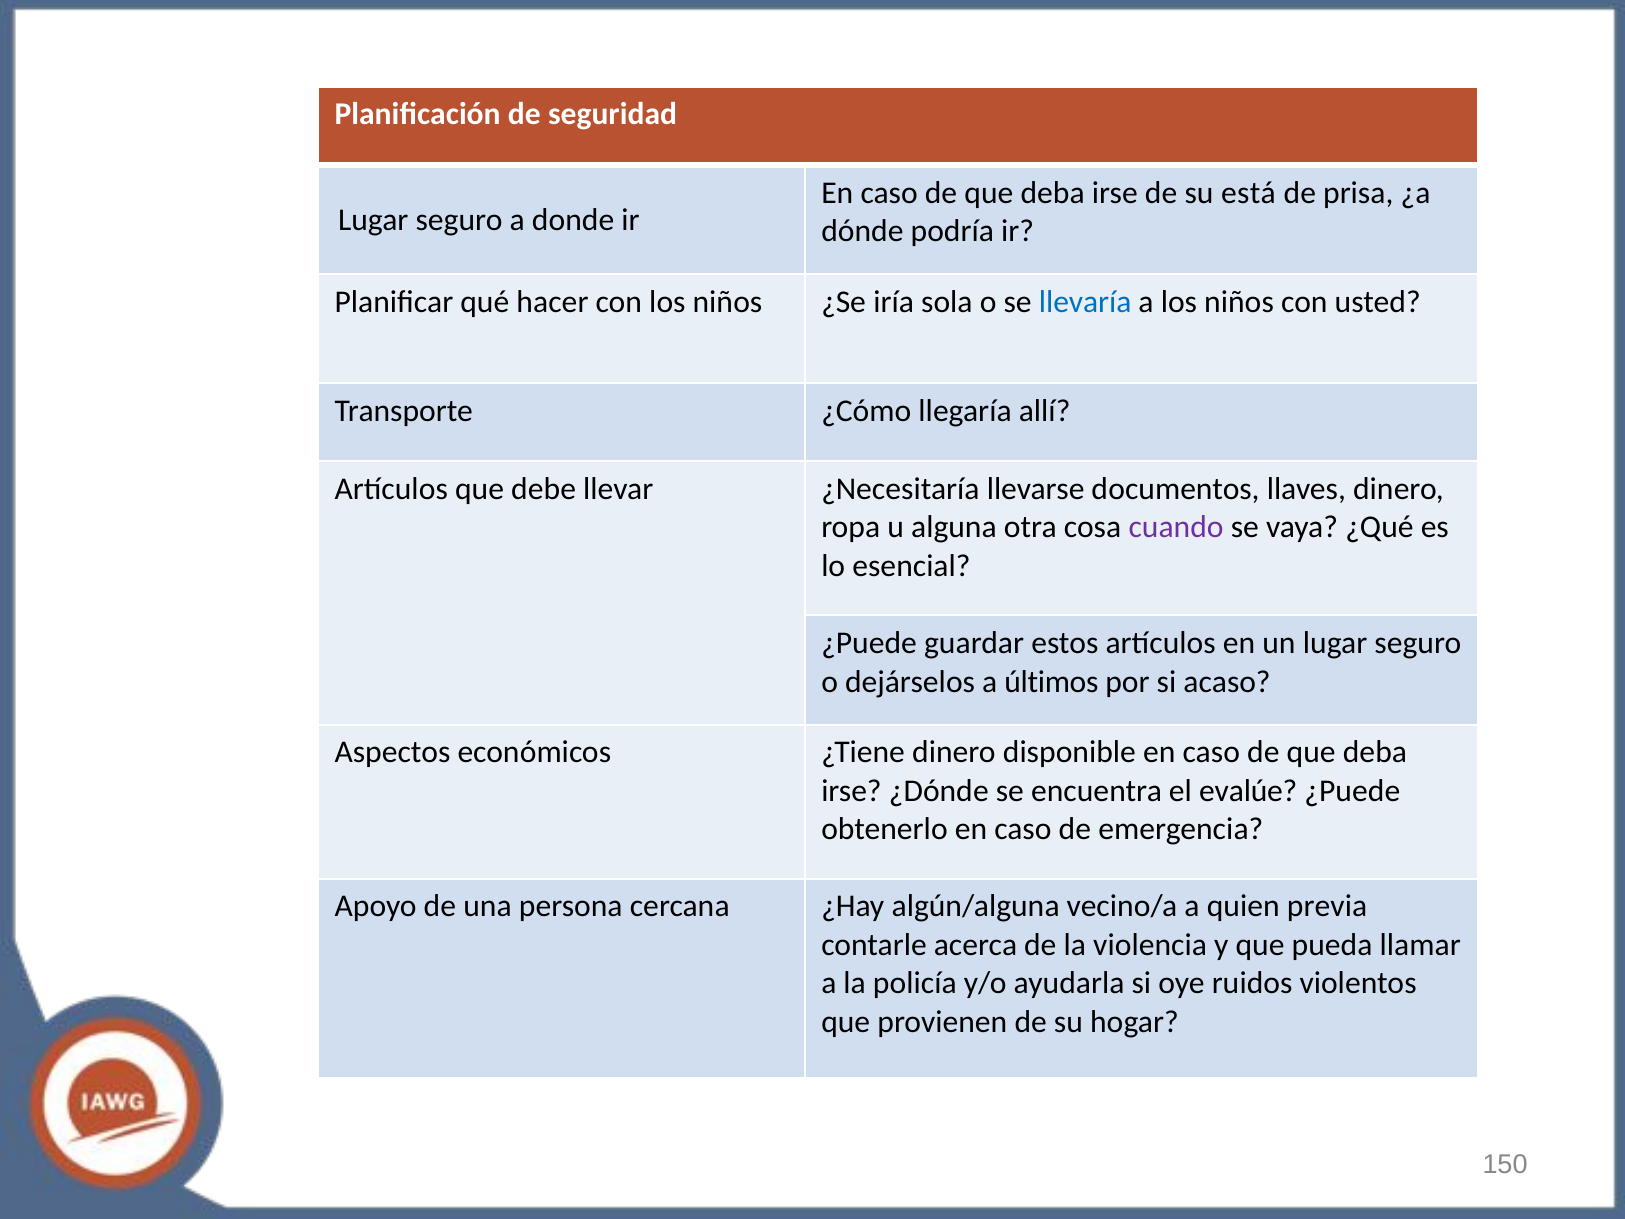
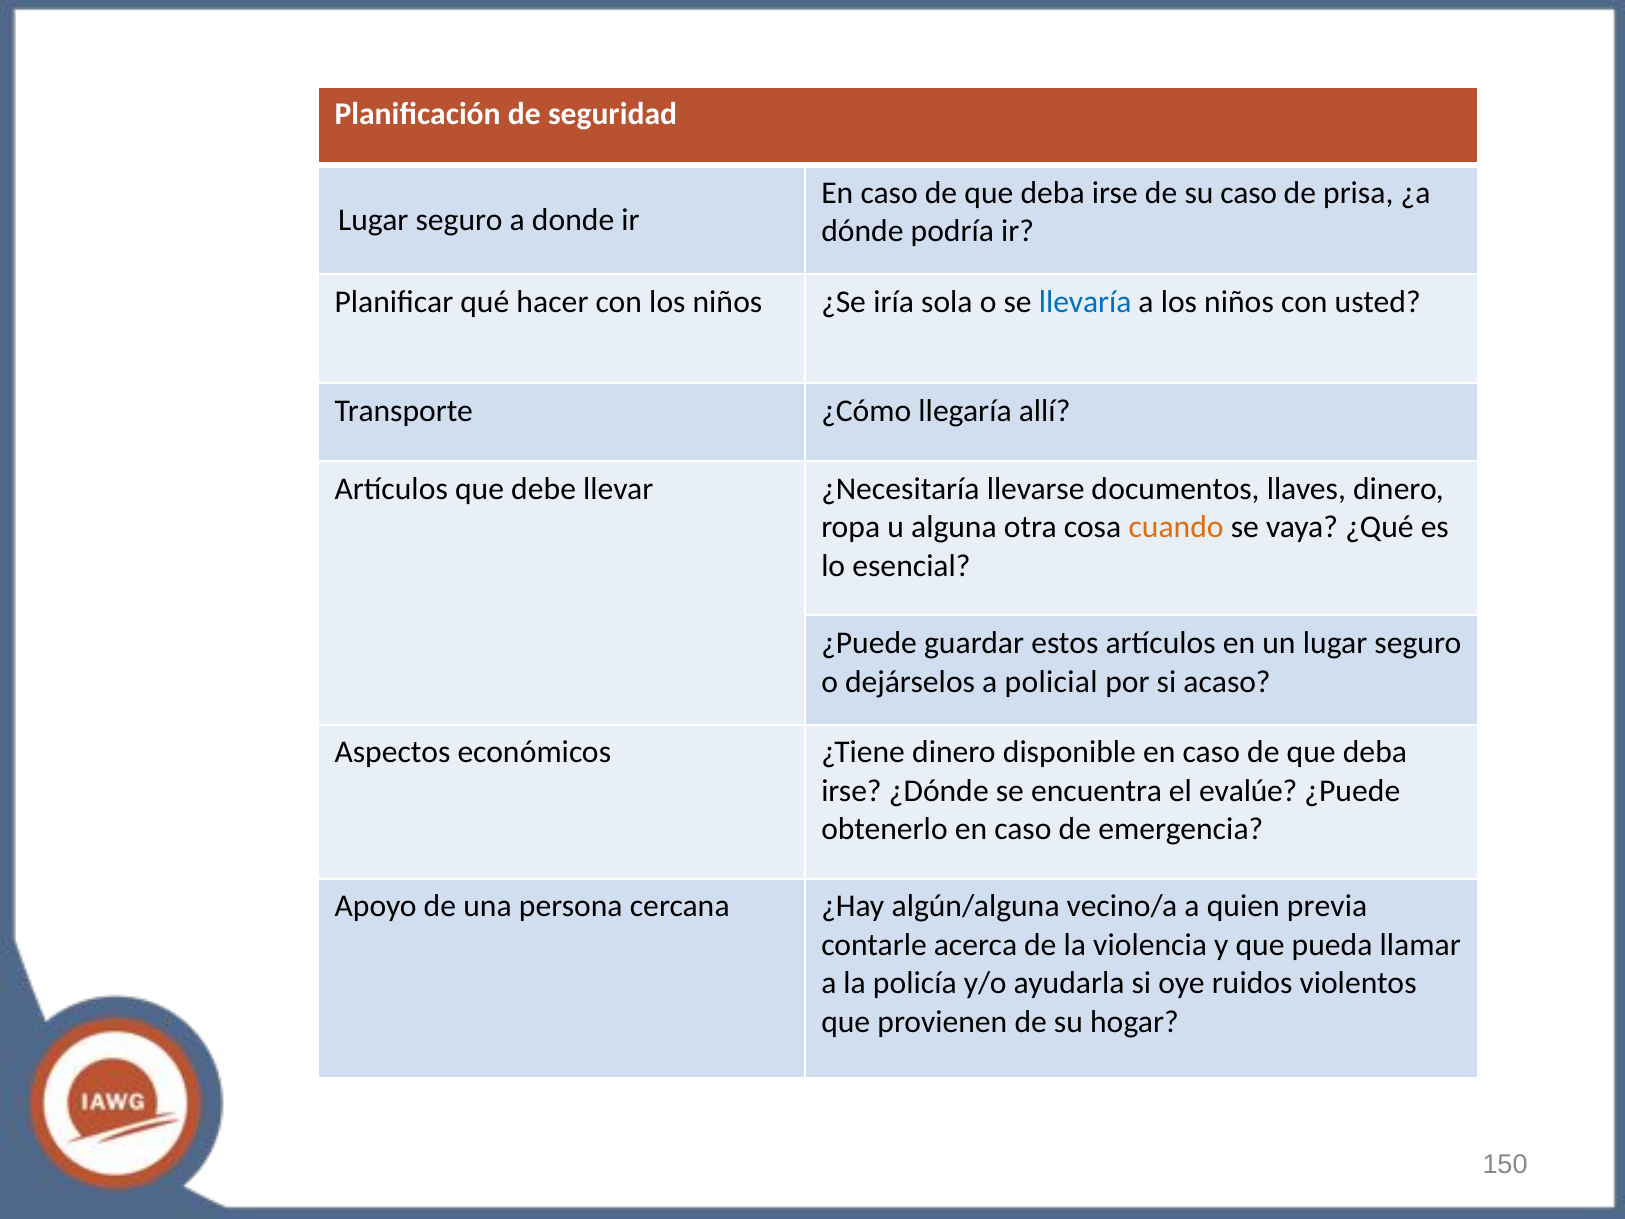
su está: está -> caso
cuando colour: purple -> orange
últimos: últimos -> policial
